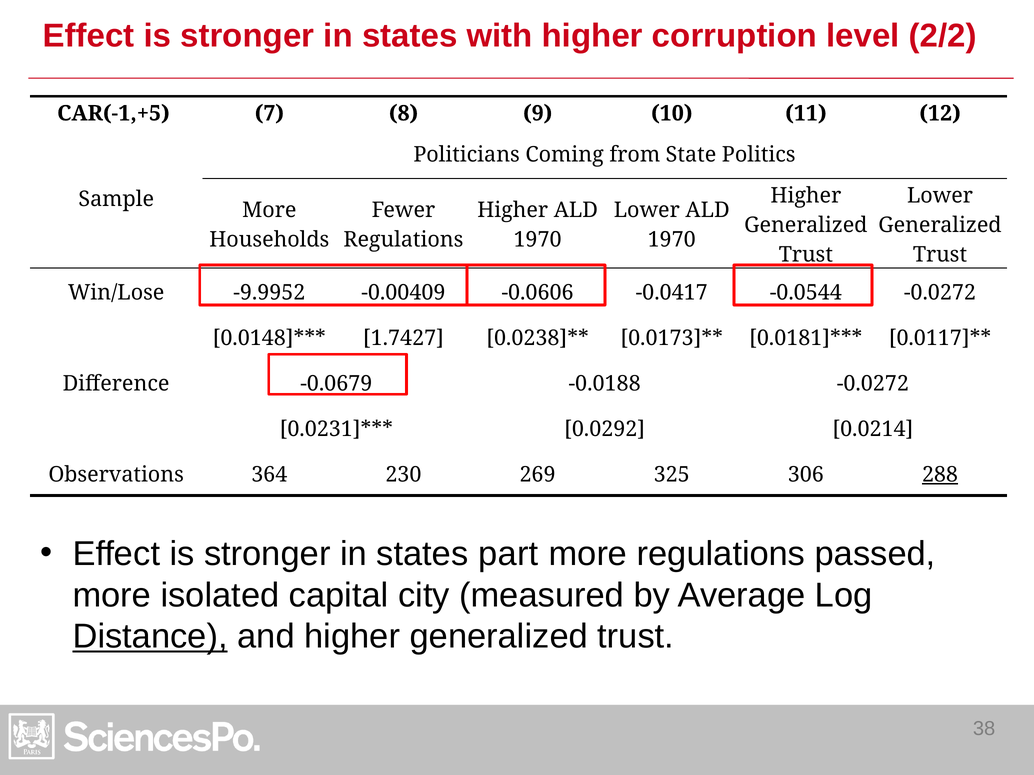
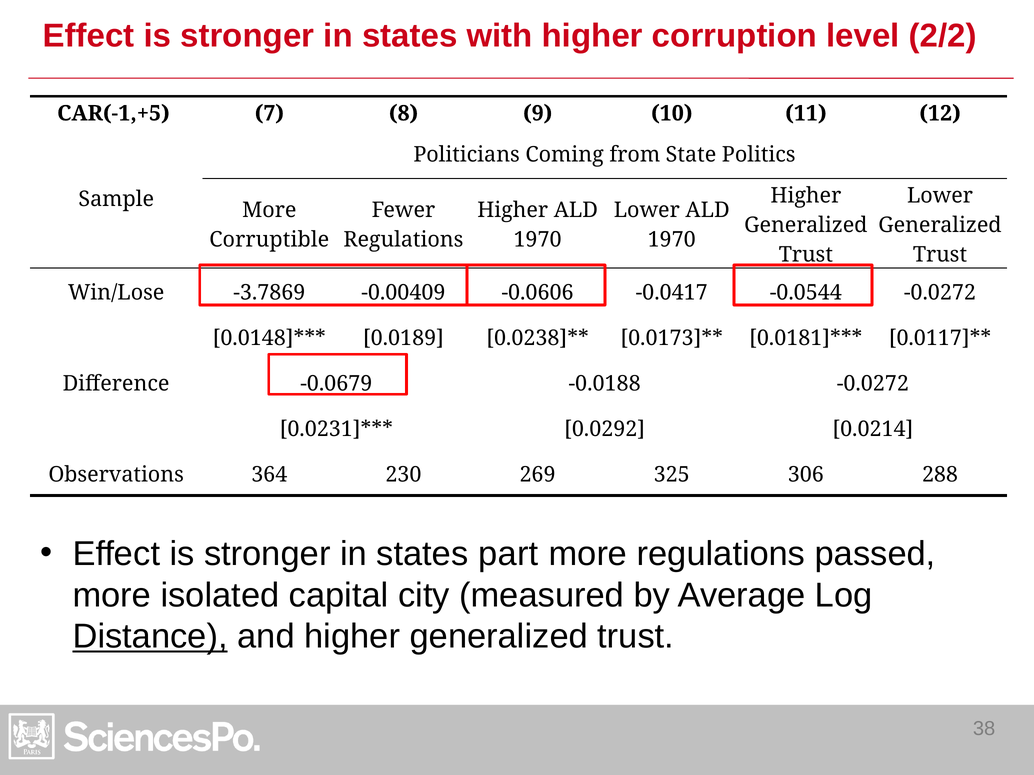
Households: Households -> Corruptible
-9.9952: -9.9952 -> -3.7869
1.7427: 1.7427 -> 0.0189
288 underline: present -> none
